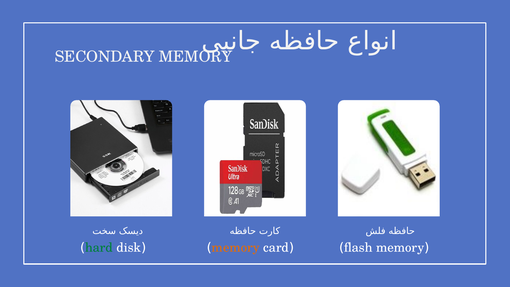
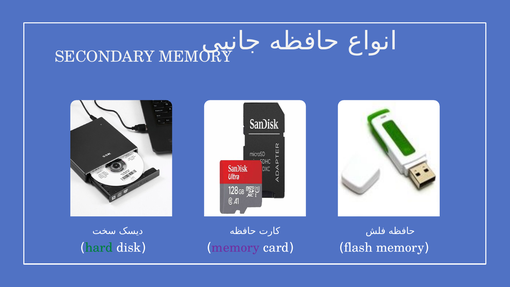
memory at (236, 248) colour: orange -> purple
